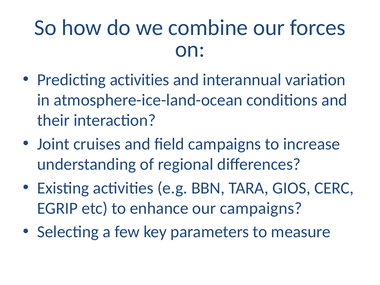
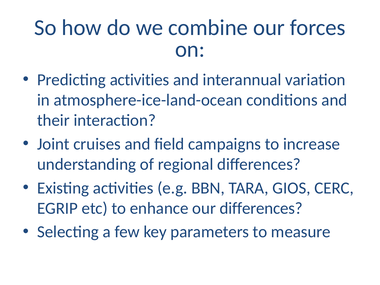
our campaigns: campaigns -> differences
